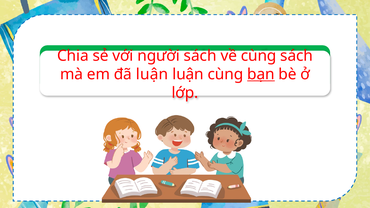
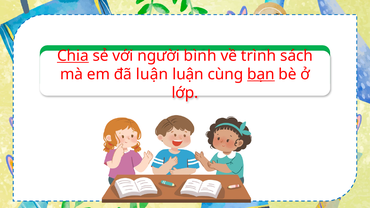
Chia underline: none -> present
người sách: sách -> bình
về cùng: cùng -> trình
